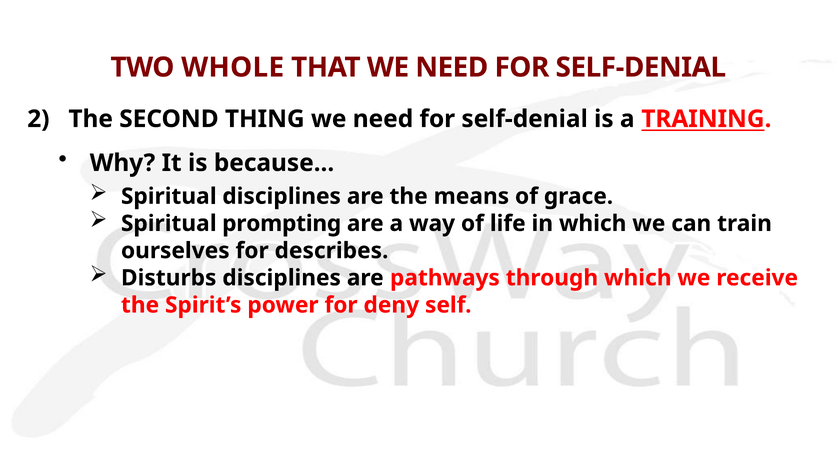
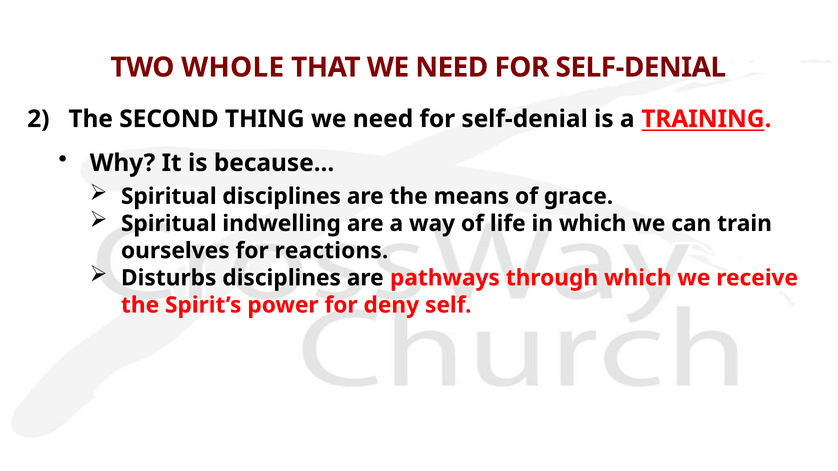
prompting: prompting -> indwelling
describes: describes -> reactions
